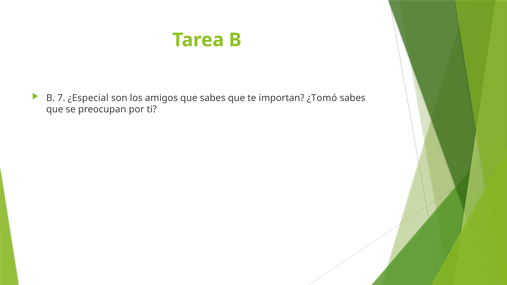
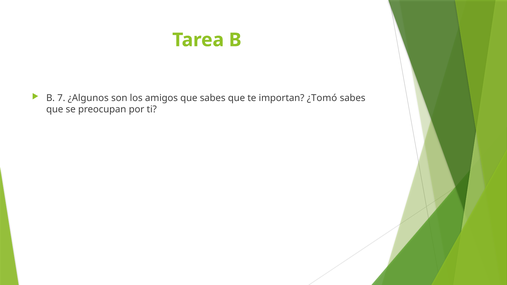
¿Especial: ¿Especial -> ¿Algunos
